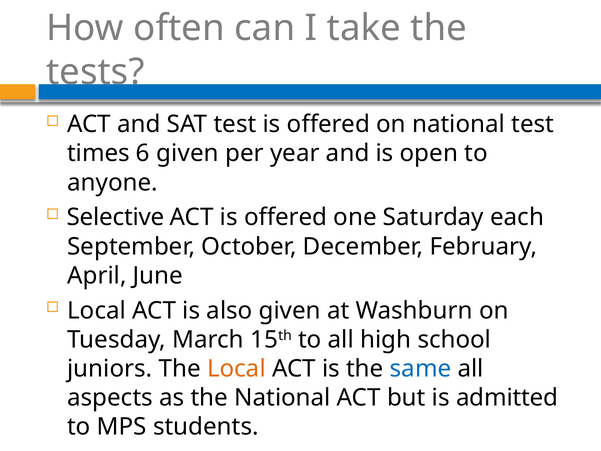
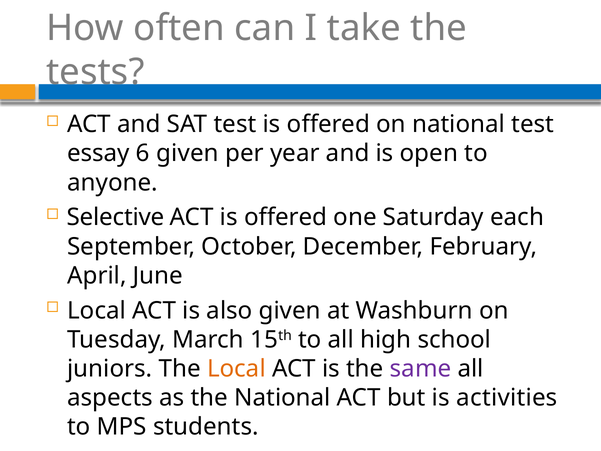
times: times -> essay
same colour: blue -> purple
admitted: admitted -> activities
